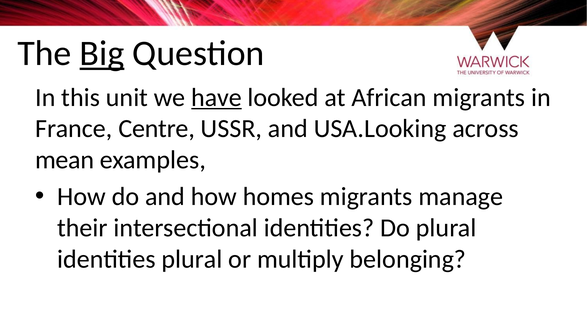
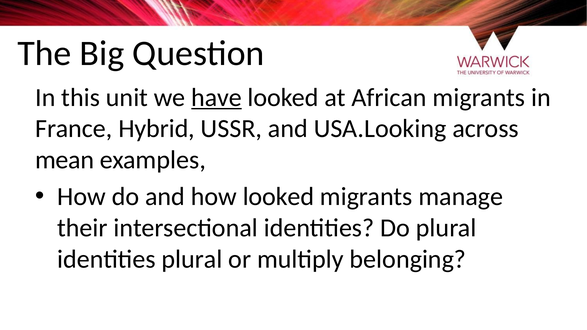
Big underline: present -> none
Centre: Centre -> Hybrid
how homes: homes -> looked
